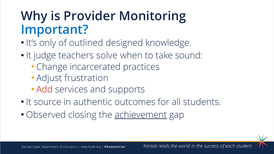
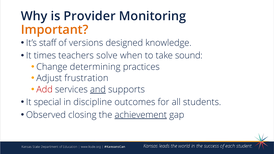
Important colour: blue -> orange
only: only -> staff
outlined: outlined -> versions
judge: judge -> times
incarcerated: incarcerated -> determining
and underline: none -> present
source: source -> special
authentic: authentic -> discipline
